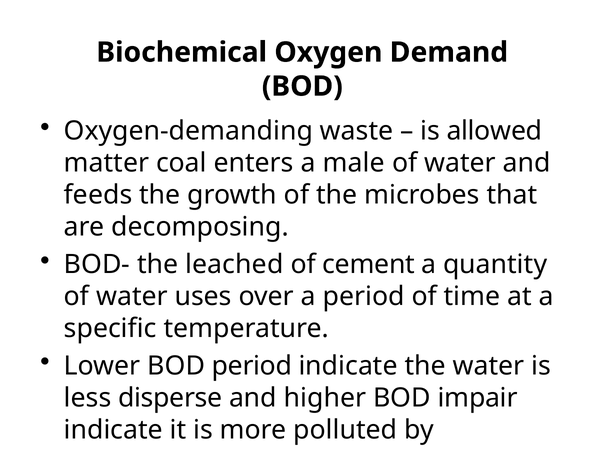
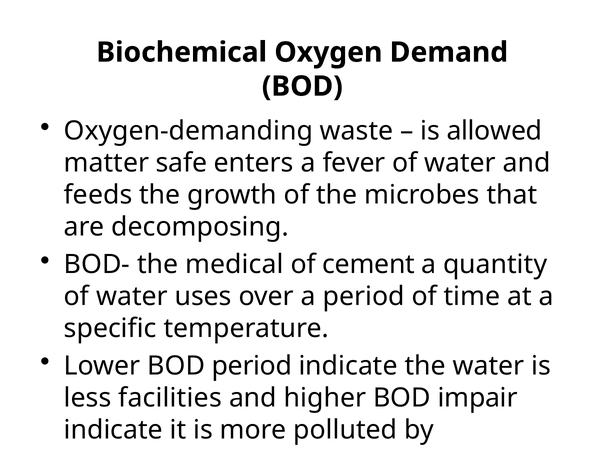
coal: coal -> safe
male: male -> fever
leached: leached -> medical
disperse: disperse -> facilities
